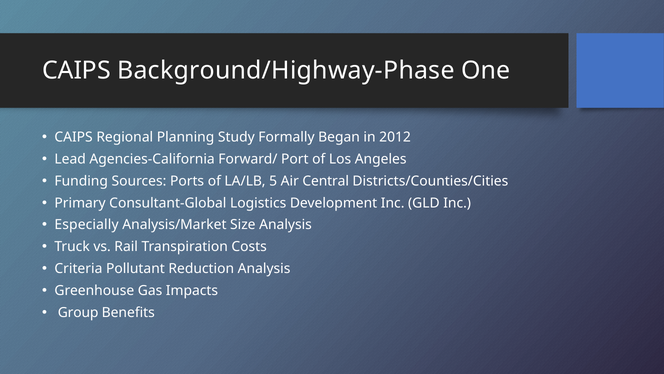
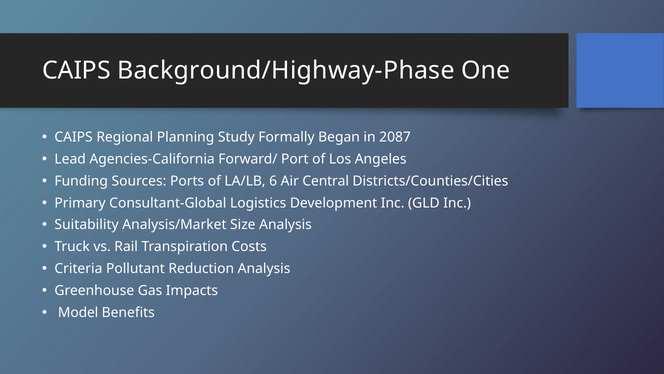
2012: 2012 -> 2087
5: 5 -> 6
Especially: Especially -> Suitability
Group: Group -> Model
